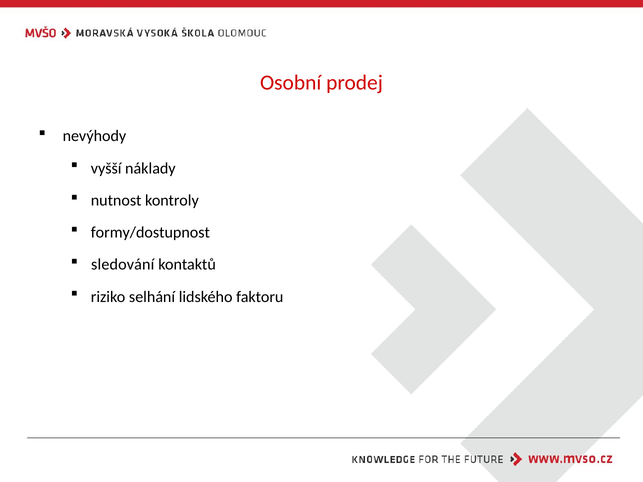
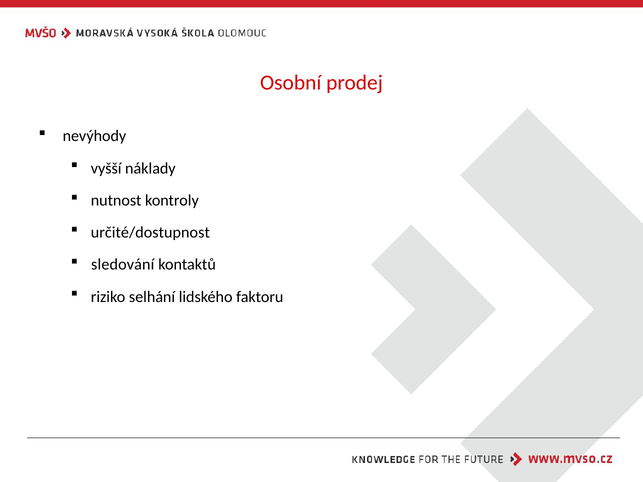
formy/dostupnost: formy/dostupnost -> určité/dostupnost
